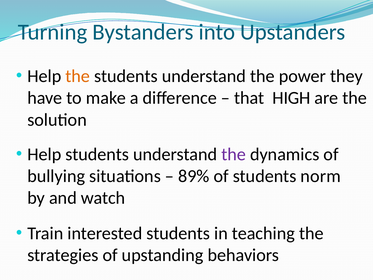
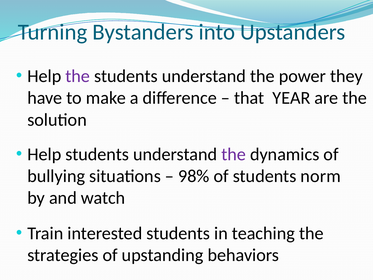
the at (78, 76) colour: orange -> purple
HIGH: HIGH -> YEAR
89%: 89% -> 98%
